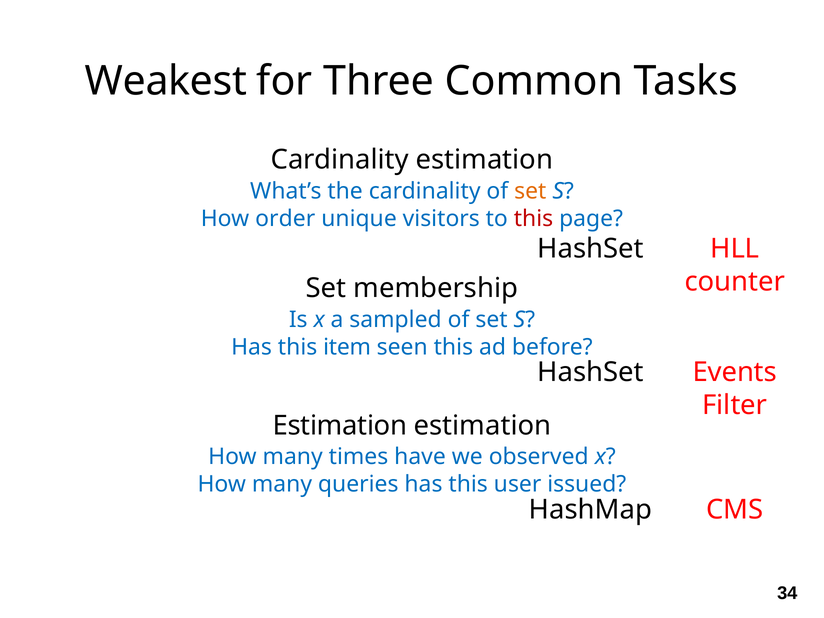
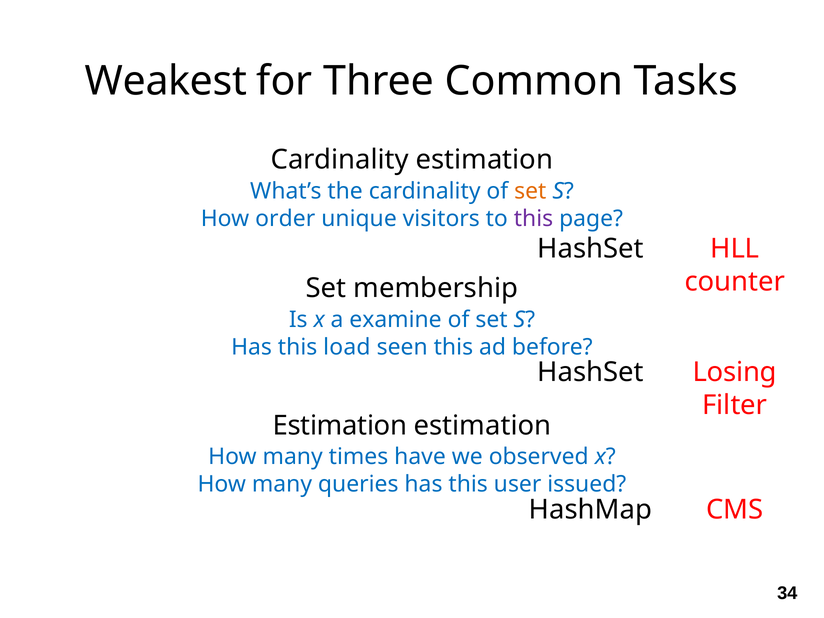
this at (534, 219) colour: red -> purple
sampled: sampled -> examine
item: item -> load
Events: Events -> Losing
